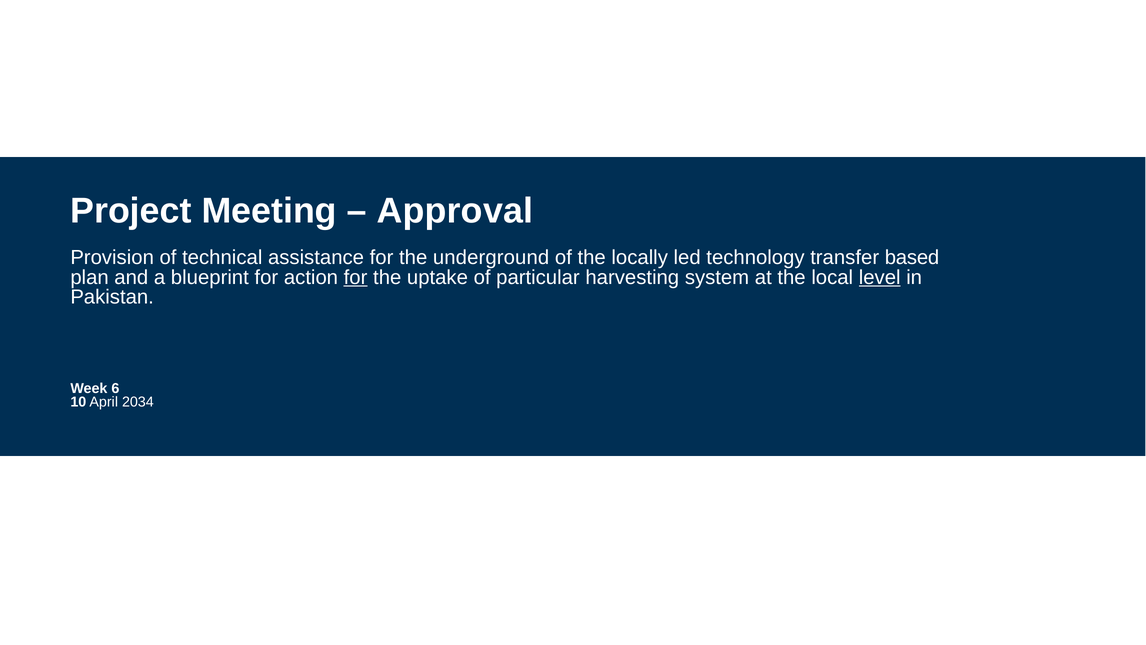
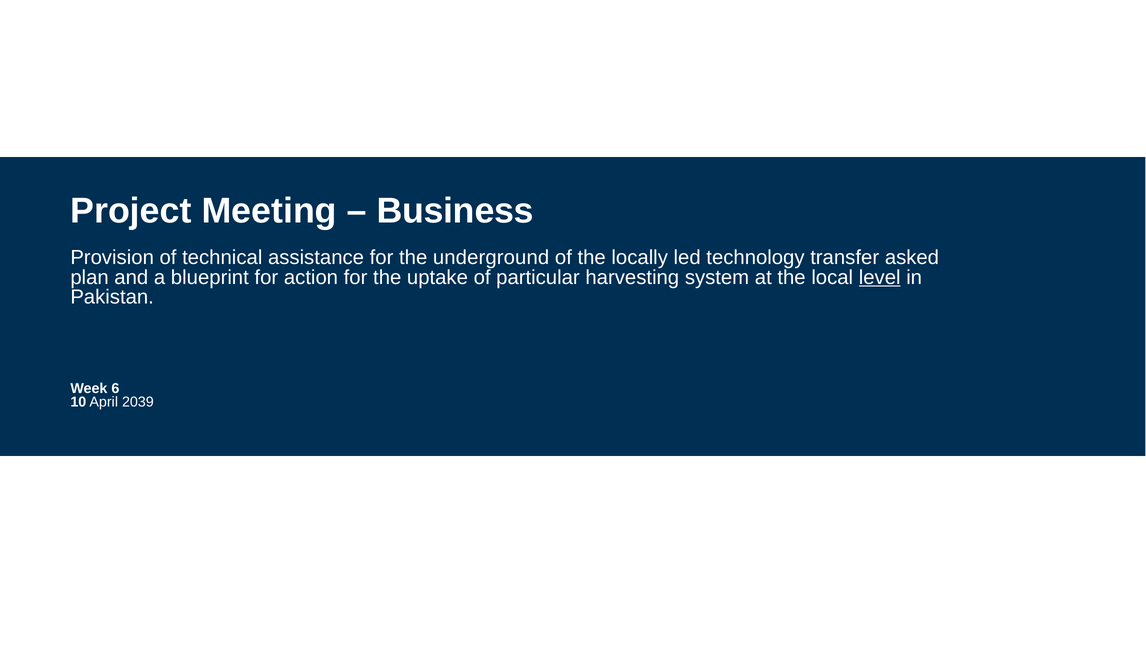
Approval: Approval -> Business
based: based -> asked
for at (356, 277) underline: present -> none
2034: 2034 -> 2039
